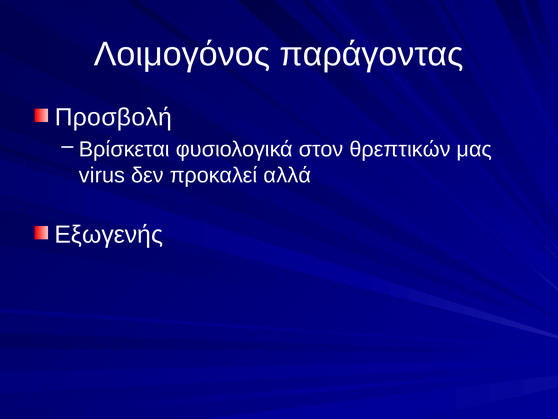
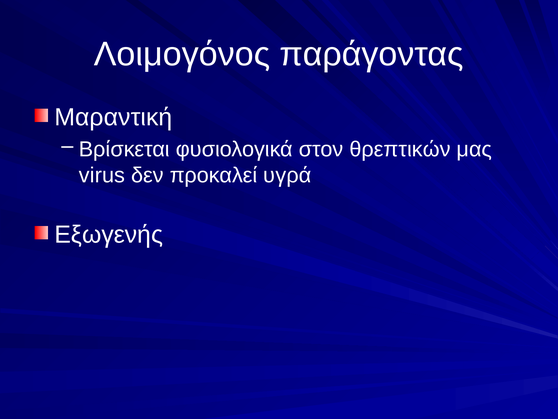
Προσβολή: Προσβολή -> Μαραντική
αλλά: αλλά -> υγρά
